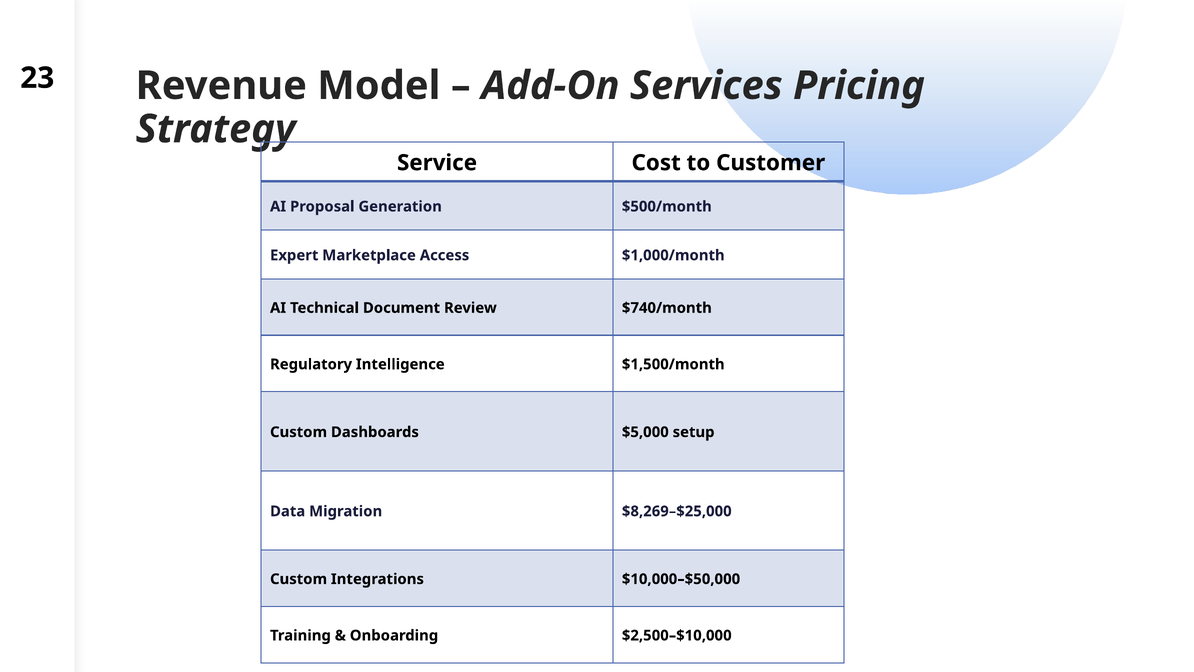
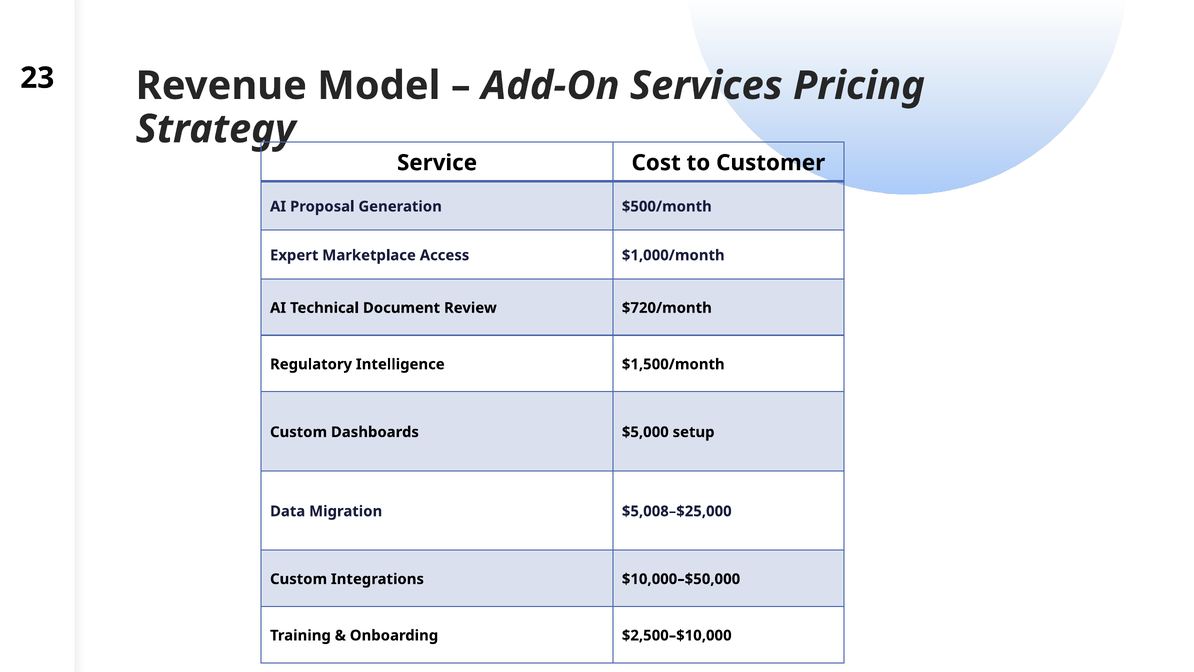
$740/month: $740/month -> $720/month
$8,269–$25,000: $8,269–$25,000 -> $5,008–$25,000
